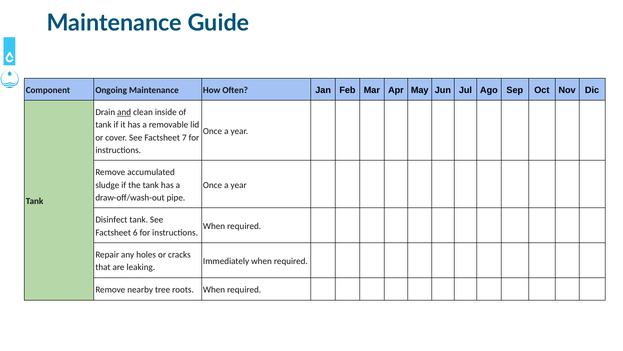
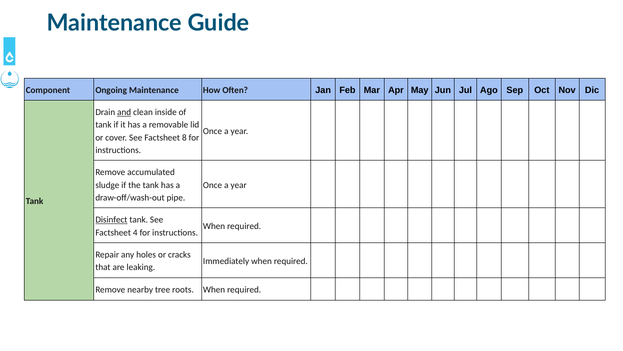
7: 7 -> 8
Disinfect underline: none -> present
6: 6 -> 4
